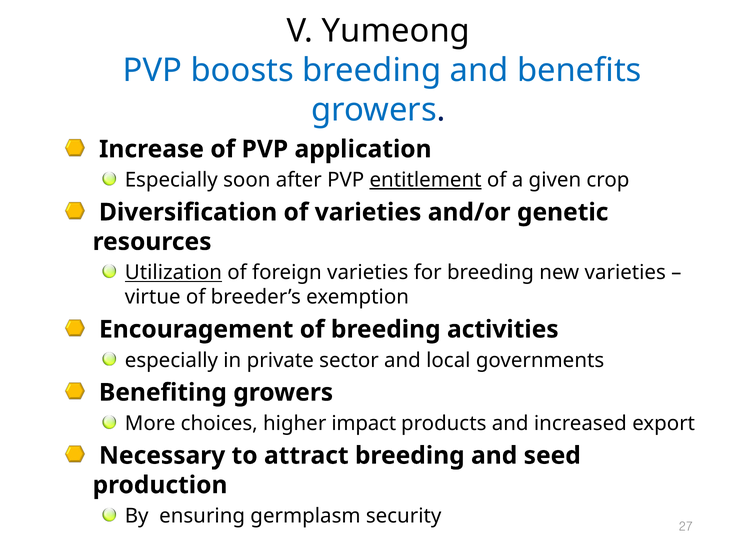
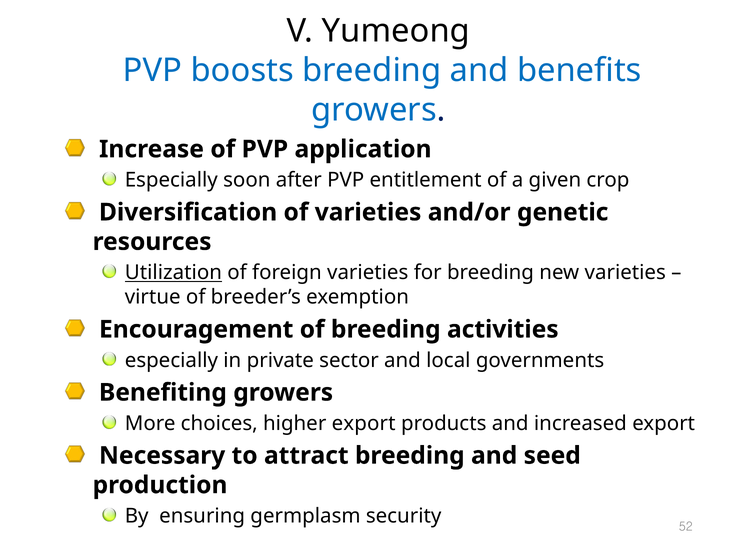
entitlement underline: present -> none
higher impact: impact -> export
27: 27 -> 52
